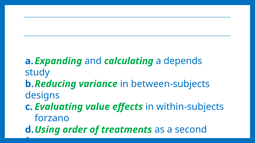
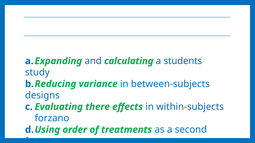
depends: depends -> students
value: value -> there
